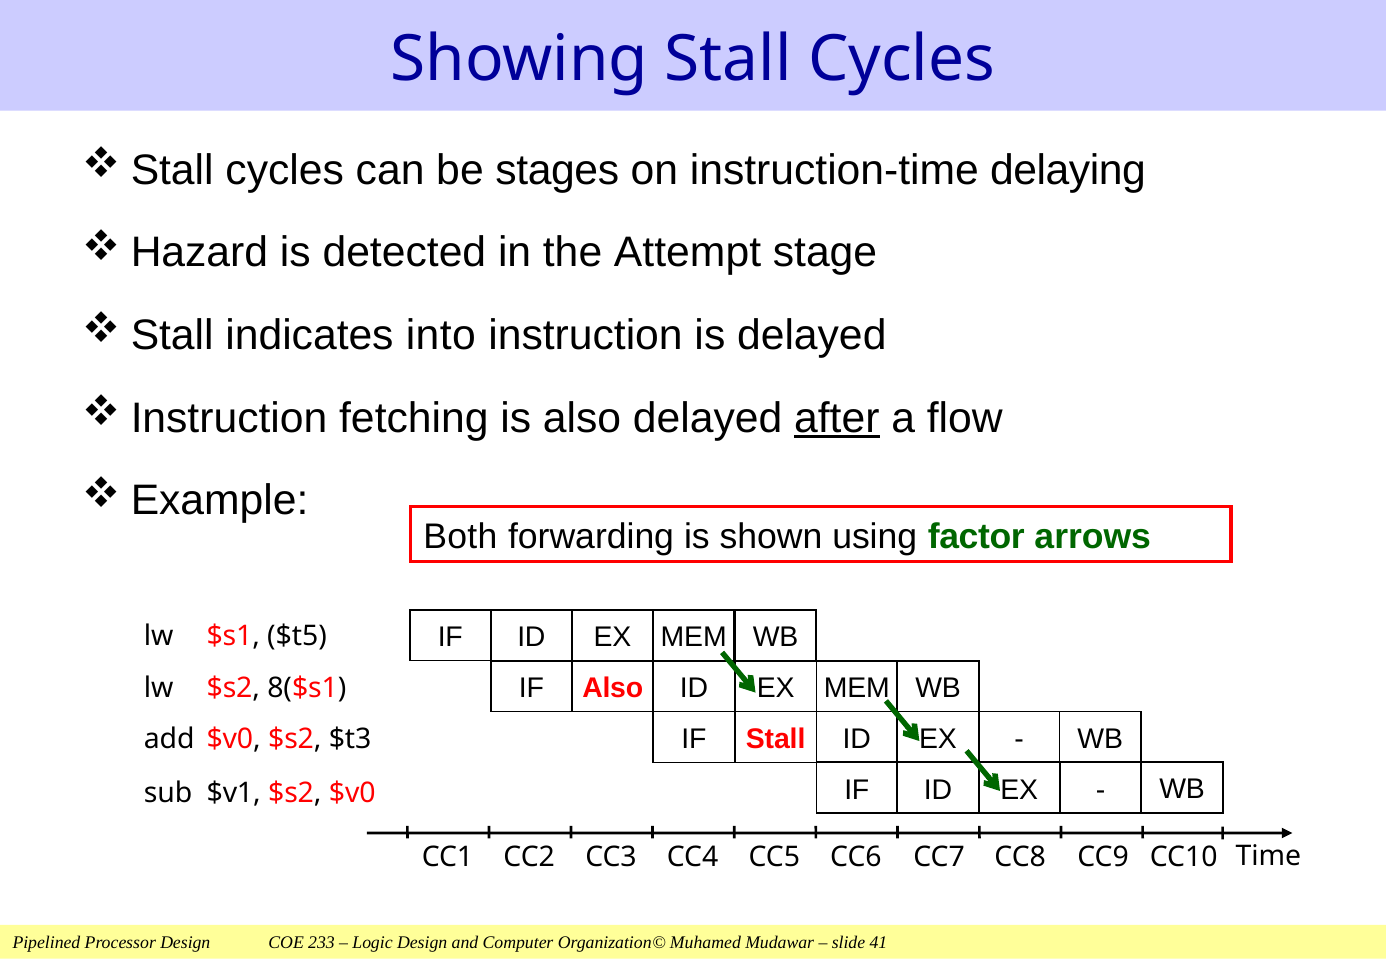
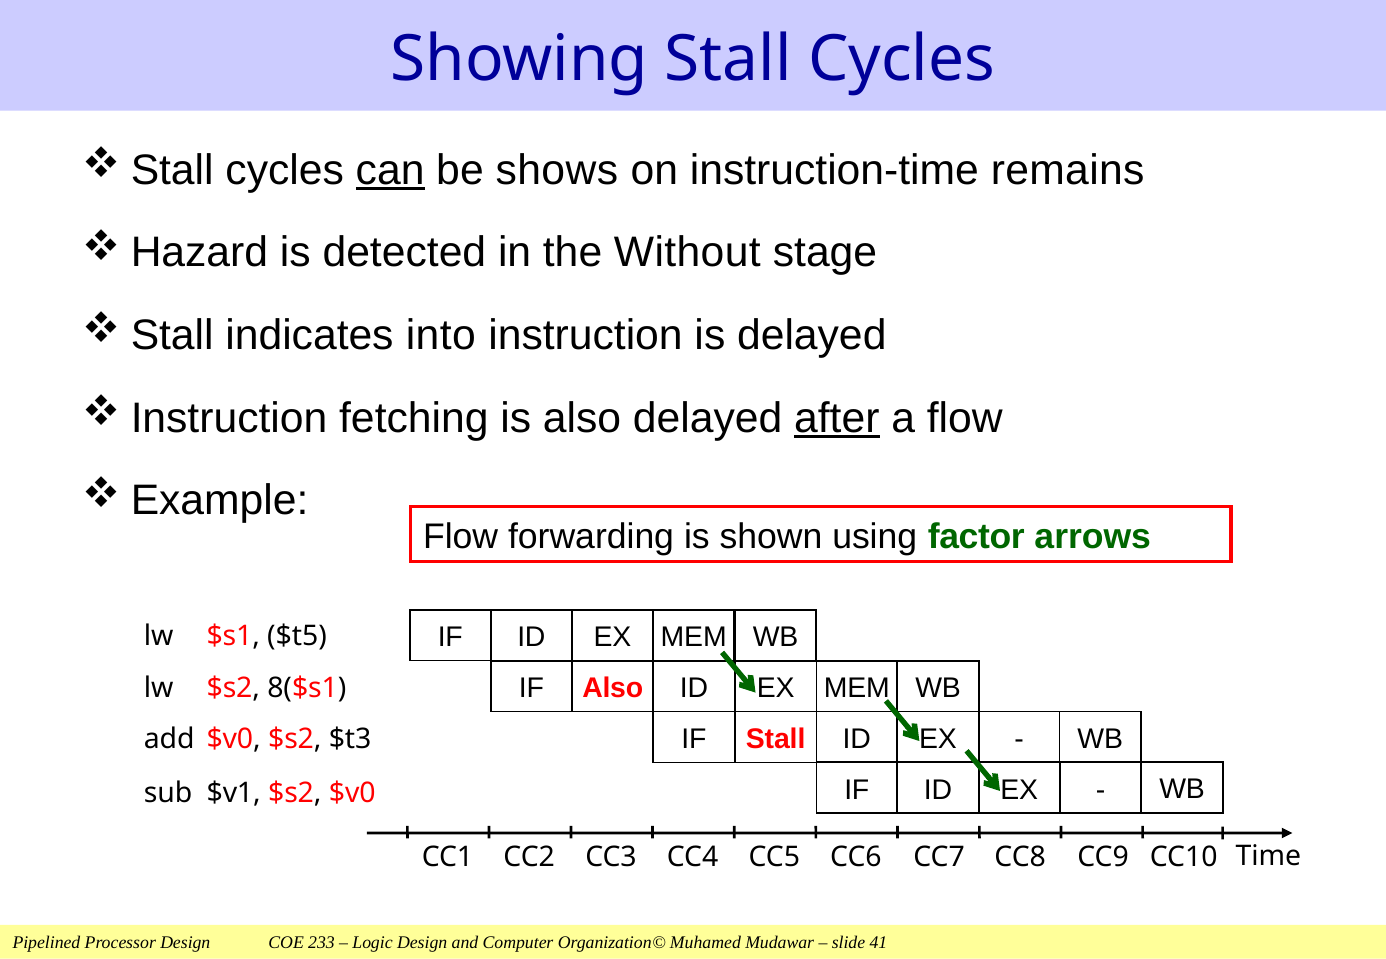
can underline: none -> present
stages: stages -> shows
delaying: delaying -> remains
Attempt: Attempt -> Without
Both at (460, 537): Both -> Flow
